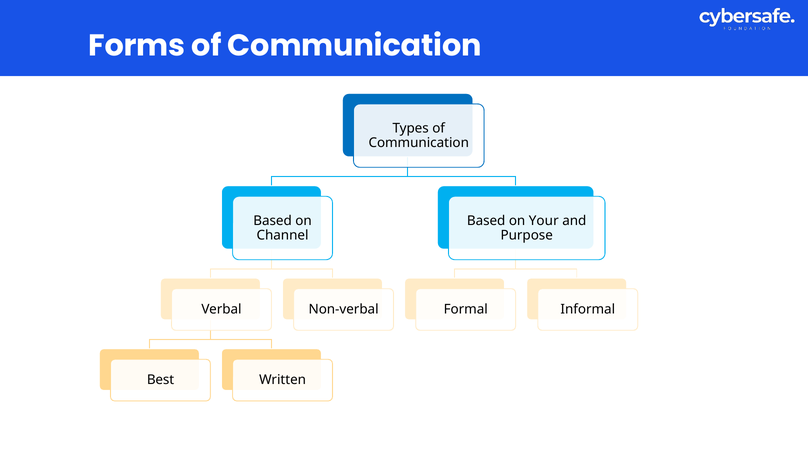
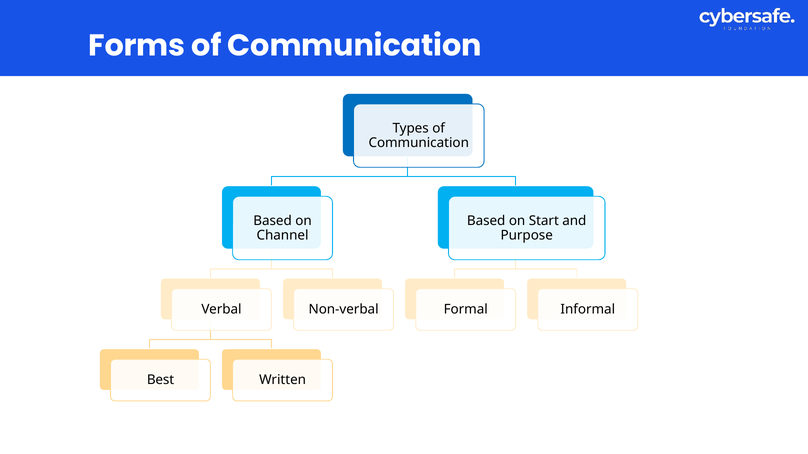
Your: Your -> Start
